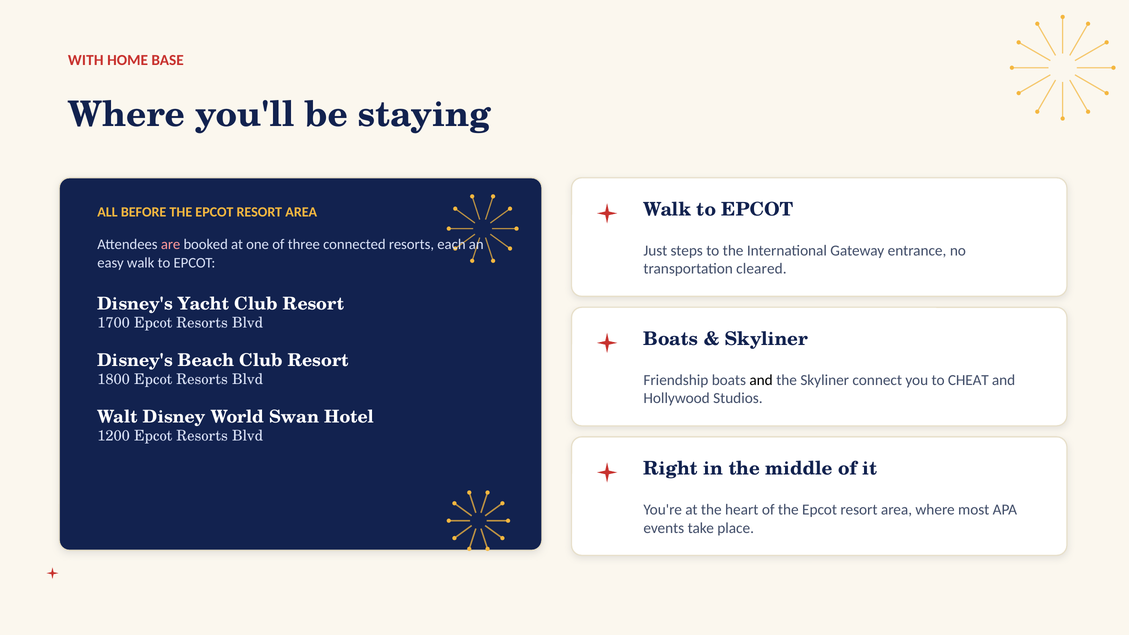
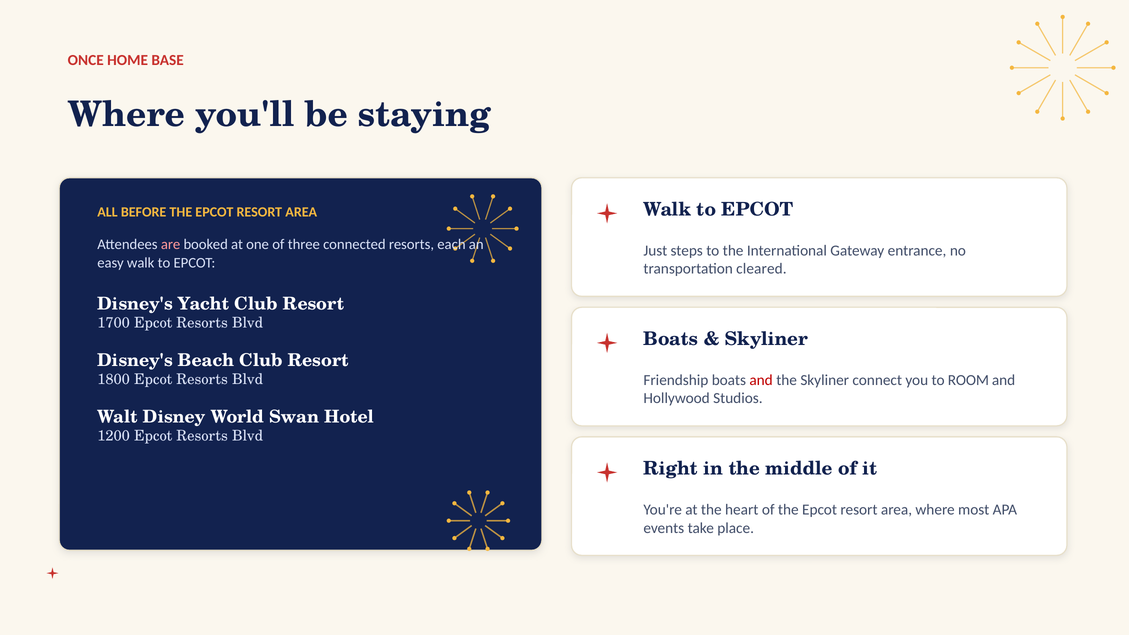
WITH: WITH -> ONCE
and at (761, 380) colour: black -> red
CHEAT: CHEAT -> ROOM
